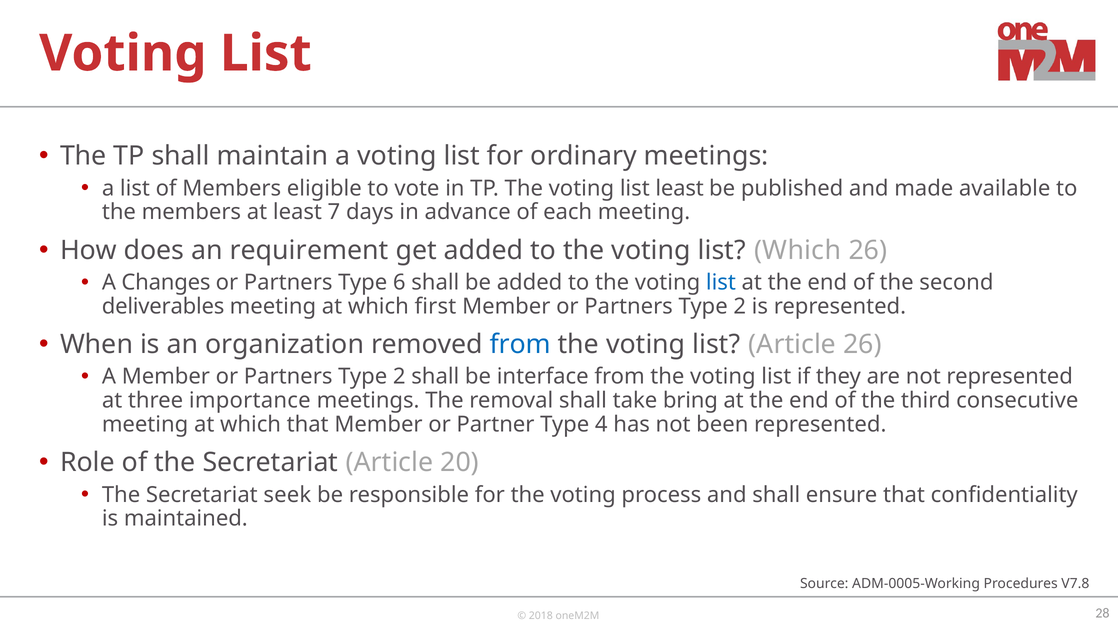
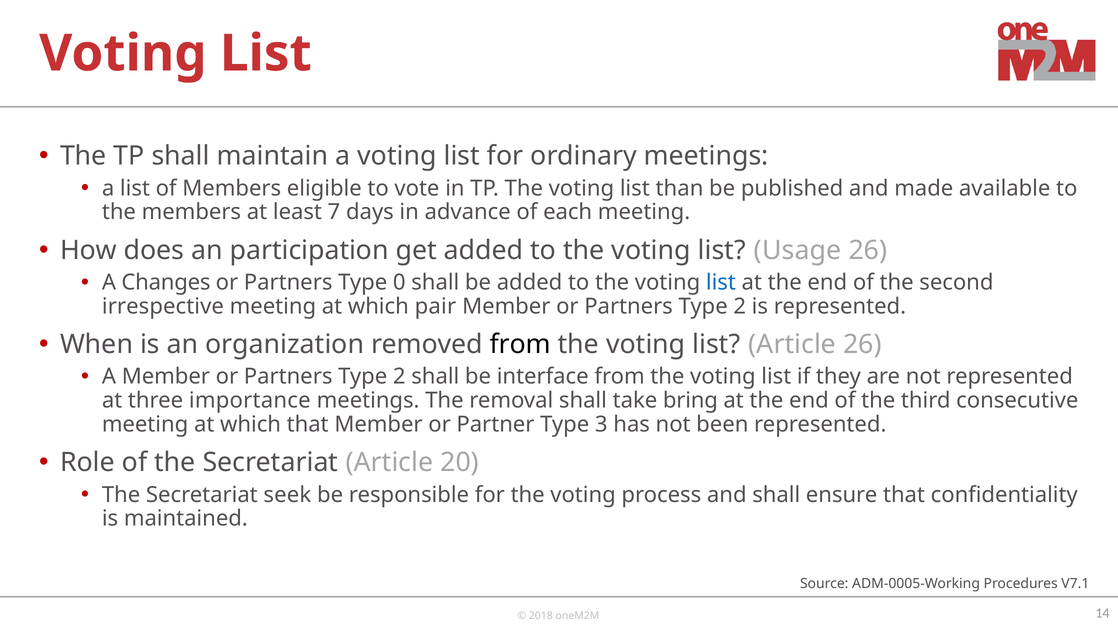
list least: least -> than
requirement: requirement -> participation
list Which: Which -> Usage
6: 6 -> 0
deliverables: deliverables -> irrespective
first: first -> pair
from at (520, 344) colour: blue -> black
4: 4 -> 3
V7.8: V7.8 -> V7.1
28: 28 -> 14
